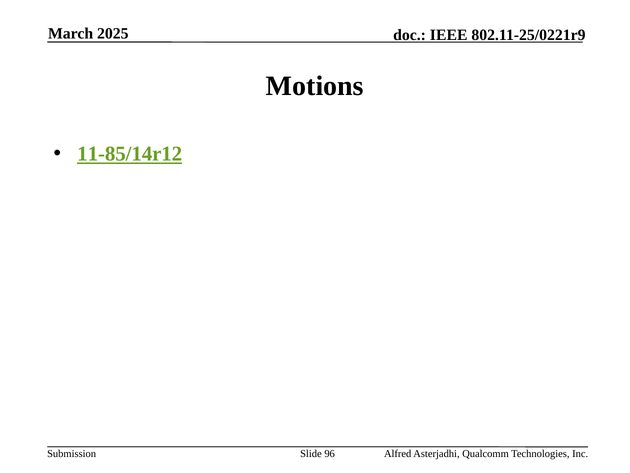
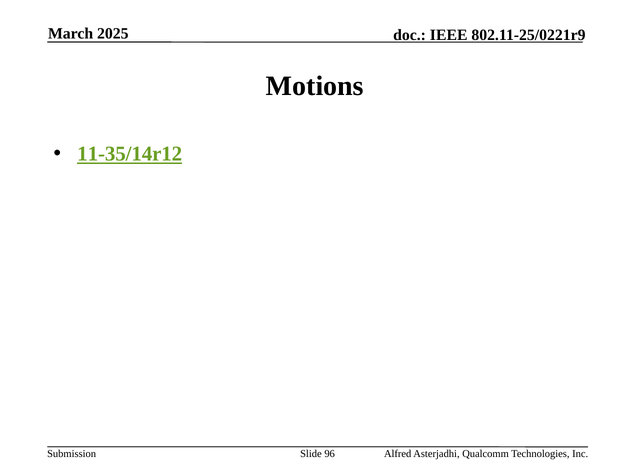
11-85/14r12: 11-85/14r12 -> 11-35/14r12
